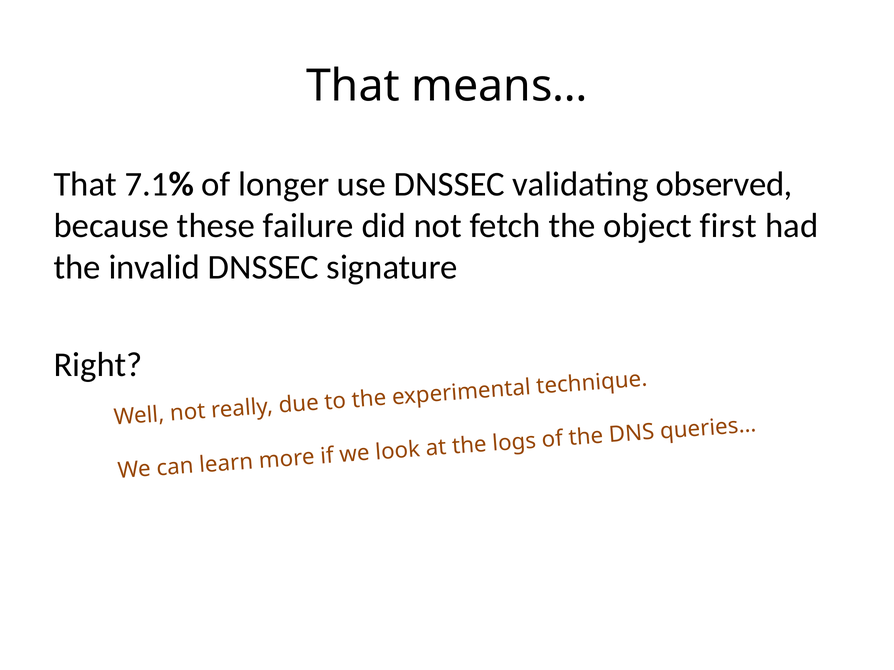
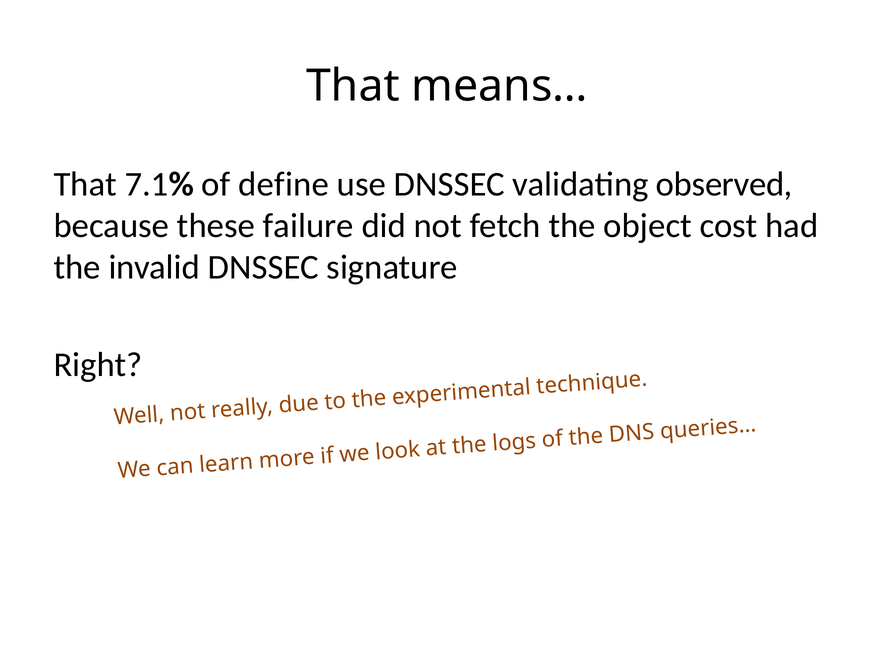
longer: longer -> define
first: first -> cost
